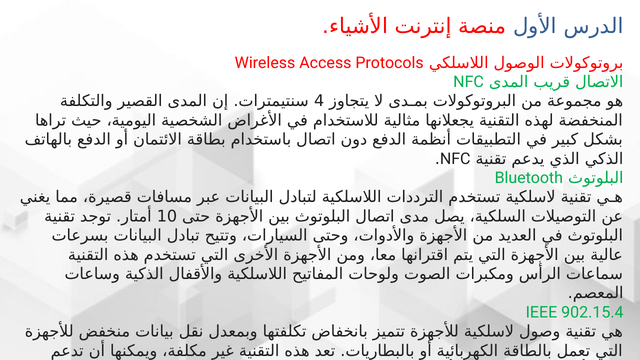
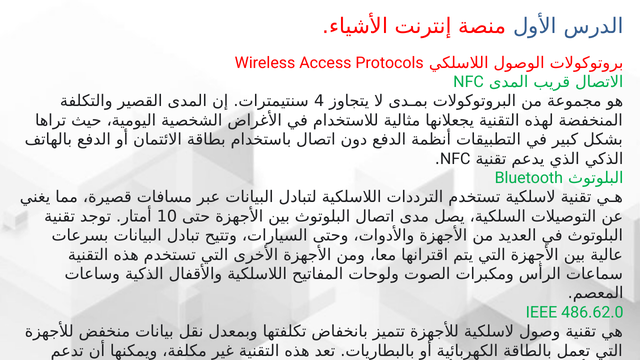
902.15.4: 902.15.4 -> 486.62.0
